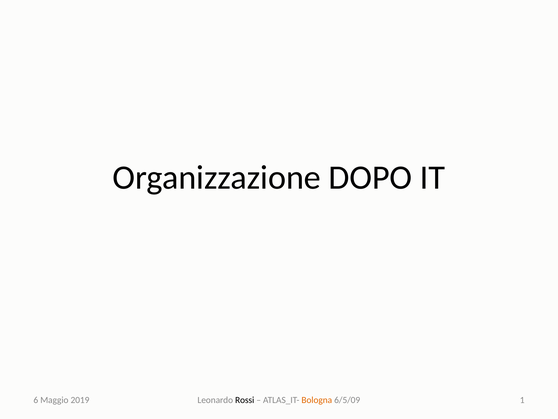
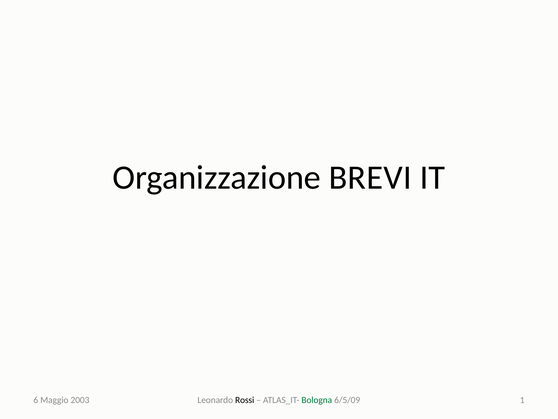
DOPO: DOPO -> BREVI
Bologna colour: orange -> green
2019: 2019 -> 2003
